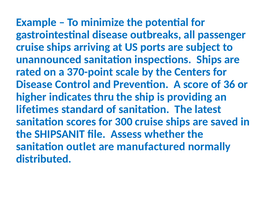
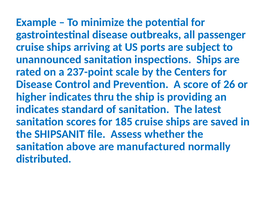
370-point: 370-point -> 237-point
36: 36 -> 26
lifetimes at (37, 109): lifetimes -> indicates
300: 300 -> 185
outlet: outlet -> above
